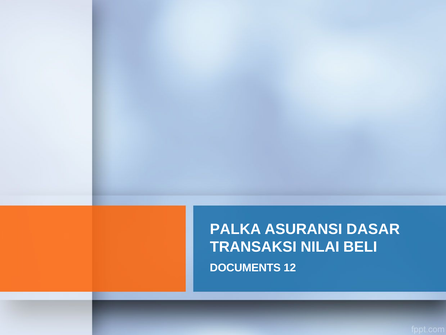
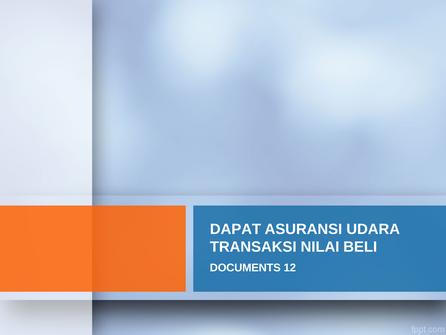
PALKA: PALKA -> DAPAT
DASAR: DASAR -> UDARA
